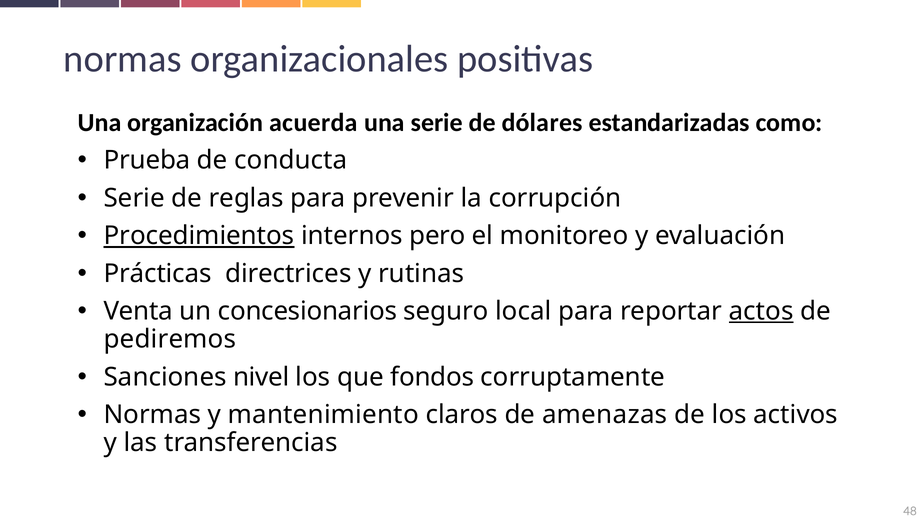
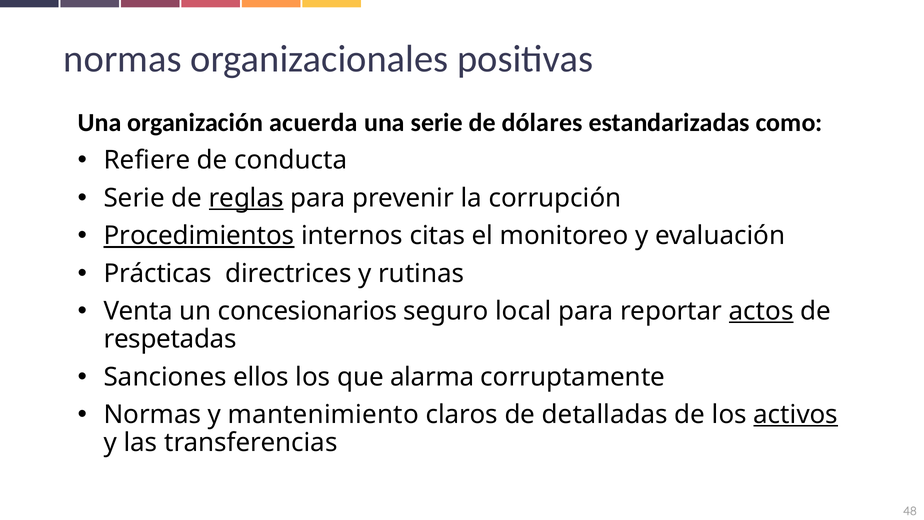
Prueba: Prueba -> Refiere
reglas underline: none -> present
pero: pero -> citas
pediremos: pediremos -> respetadas
nivel: nivel -> ellos
fondos: fondos -> alarma
amenazas: amenazas -> detalladas
activos underline: none -> present
